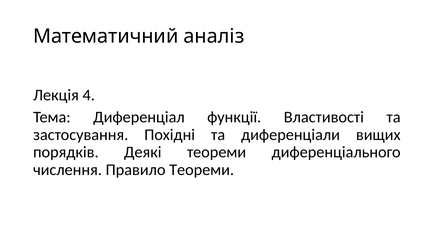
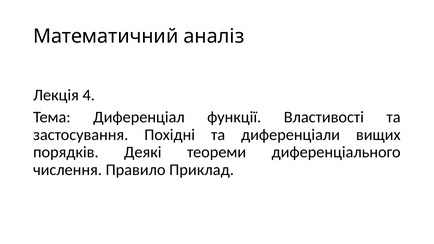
Правило Теореми: Теореми -> Приклад
